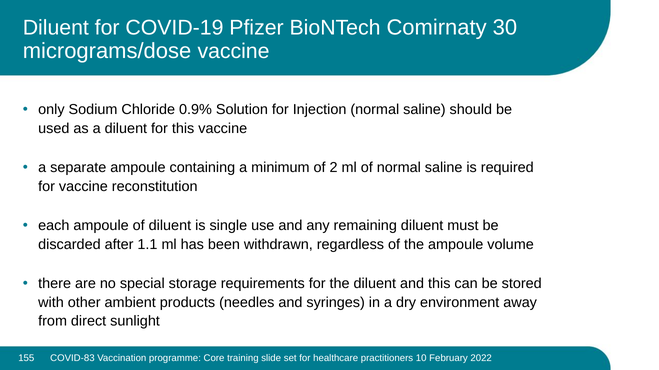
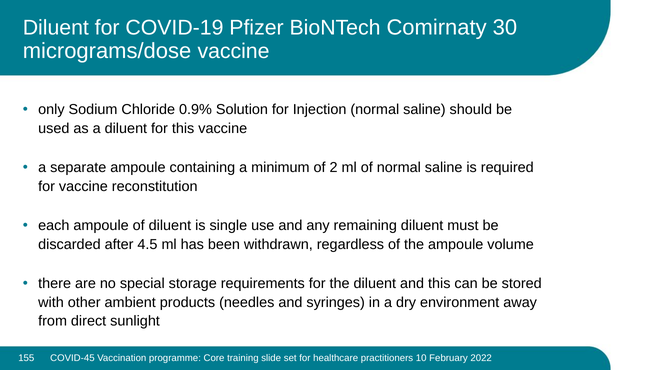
1.1: 1.1 -> 4.5
COVID-83: COVID-83 -> COVID-45
